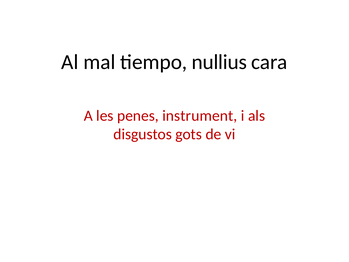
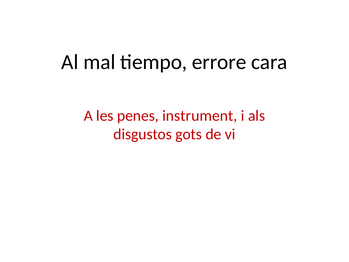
nullius: nullius -> errore
